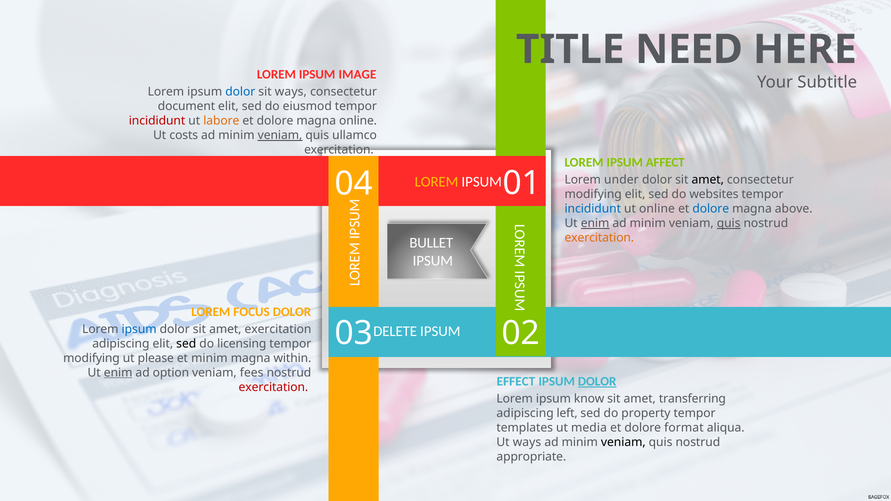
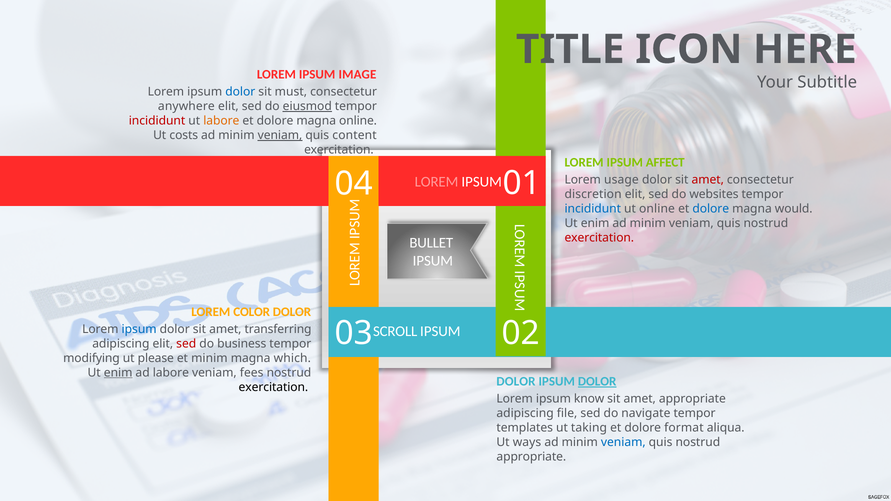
NEED: NEED -> ICON
sit ways: ways -> must
document: document -> anywhere
eiusmod underline: none -> present
ullamco: ullamco -> content
LOREM at (436, 182) colour: yellow -> pink
under: under -> usage
amet at (708, 180) colour: black -> red
modifying at (593, 194): modifying -> discretion
above: above -> would
enim at (595, 223) underline: present -> none
quis at (729, 223) underline: present -> none
exercitation at (599, 238) colour: orange -> red
FOCUS: FOCUS -> COLOR
DELETE: DELETE -> SCROLL
amet exercitation: exercitation -> transferring
sed at (186, 344) colour: black -> red
licensing: licensing -> business
within: within -> which
ad option: option -> labore
EFFECT at (516, 382): EFFECT -> DOLOR
exercitation at (273, 387) colour: red -> black
amet transferring: transferring -> appropriate
left: left -> file
property: property -> navigate
media: media -> taking
veniam at (623, 442) colour: black -> blue
